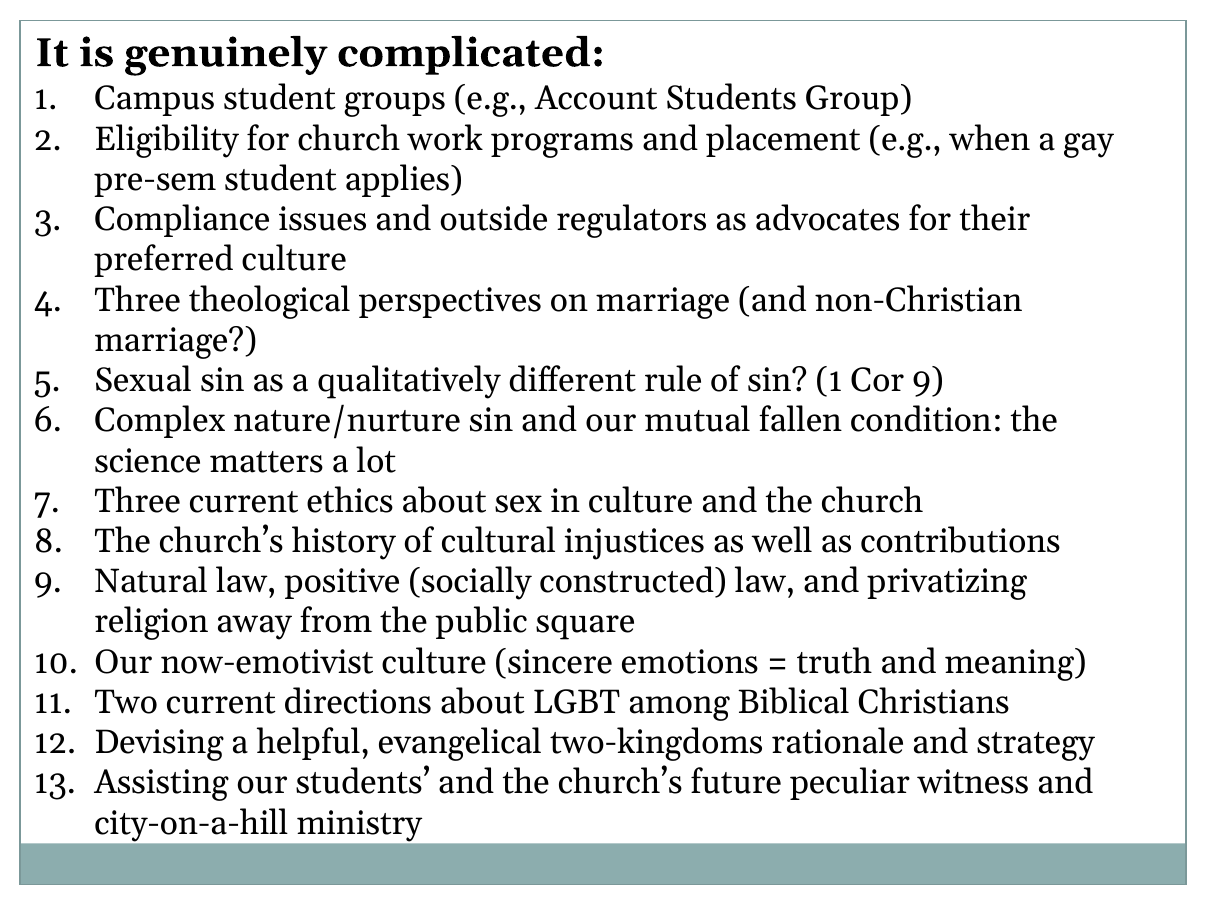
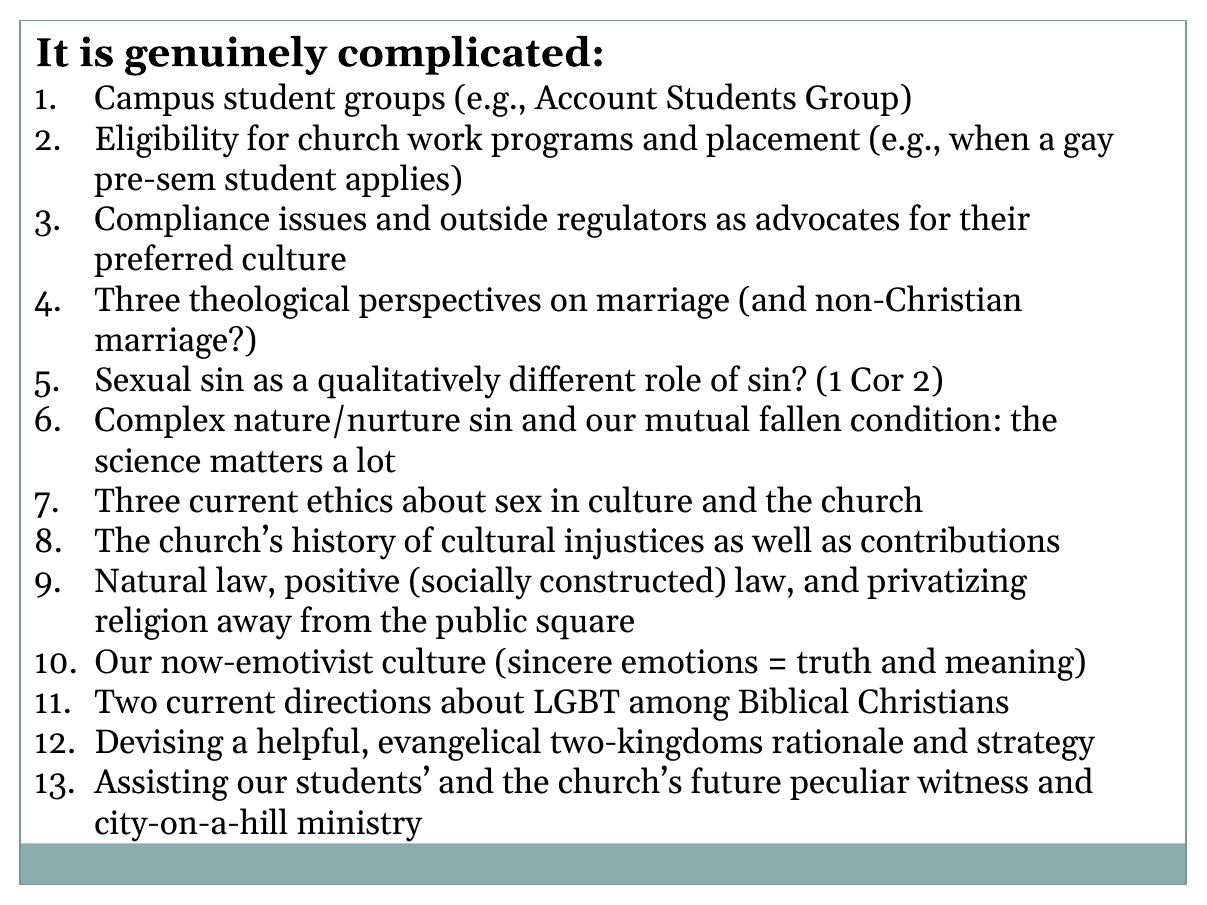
rule: rule -> role
Cor 9: 9 -> 2
